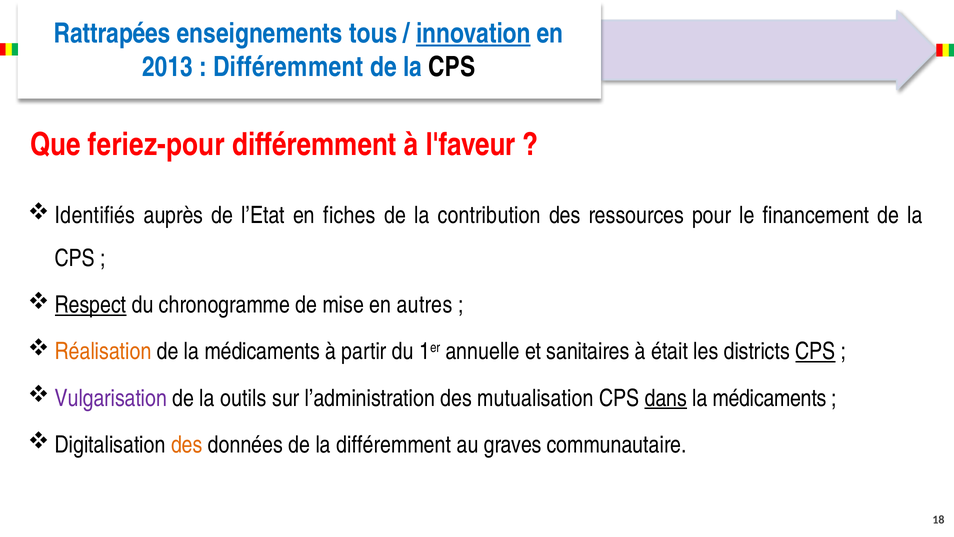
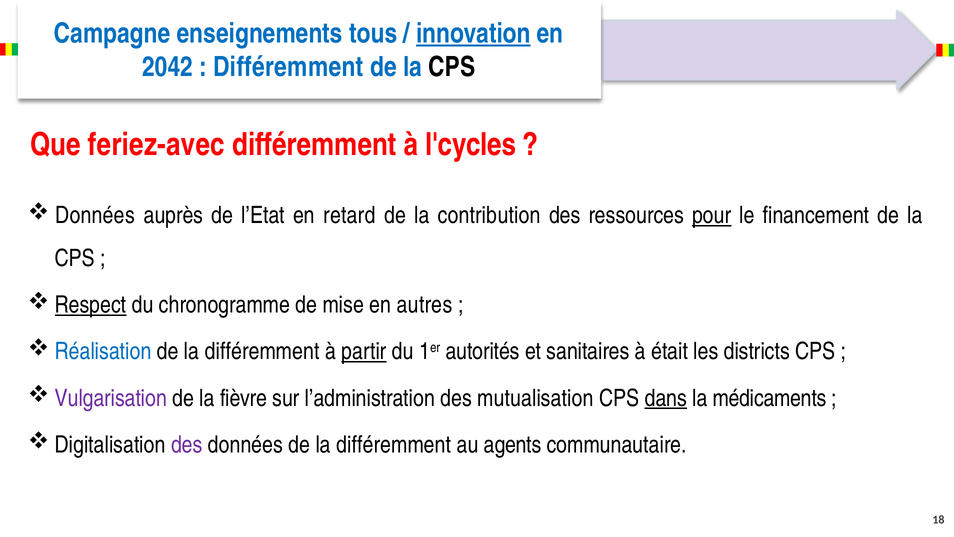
Rattrapées: Rattrapées -> Campagne
2013: 2013 -> 2042
feriez-pour: feriez-pour -> feriez-avec
l'faveur: l'faveur -> l'cycles
Identifiés at (95, 215): Identifiés -> Données
fiches: fiches -> retard
pour underline: none -> present
Réalisation colour: orange -> blue
médicaments at (262, 351): médicaments -> différemment
partir underline: none -> present
annuelle: annuelle -> autorités
CPS at (815, 351) underline: present -> none
outils: outils -> fièvre
des at (187, 444) colour: orange -> purple
graves: graves -> agents
